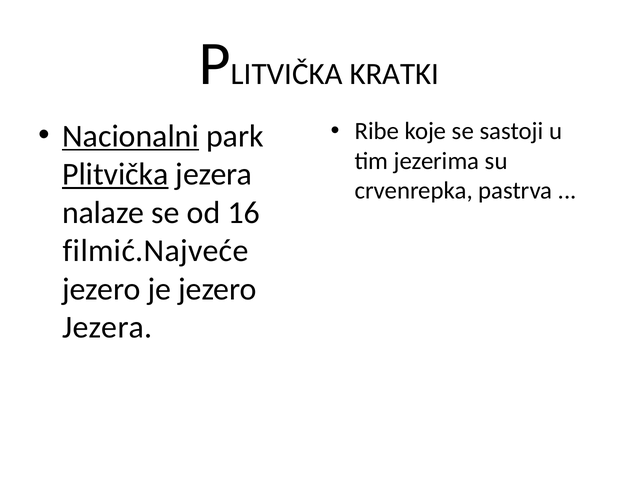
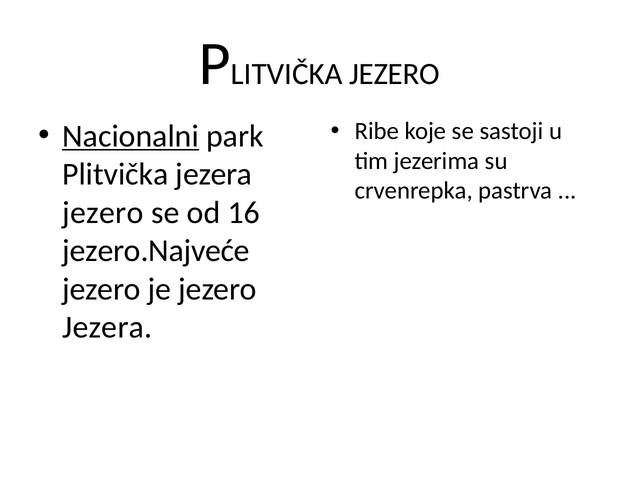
KRATKI at (394, 74): KRATKI -> JEZERO
Plitvička underline: present -> none
nalaze at (103, 213): nalaze -> jezero
filmić.Najveće: filmić.Najveće -> jezero.Najveće
